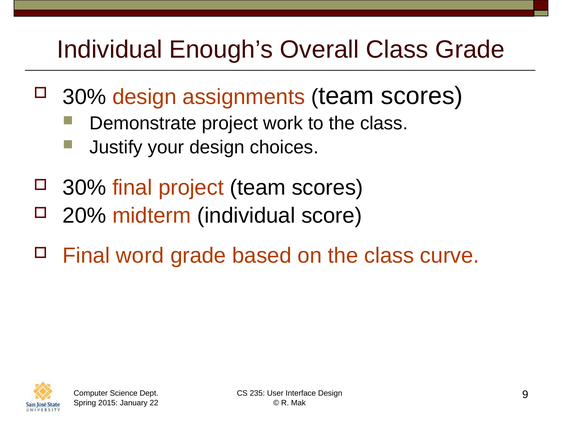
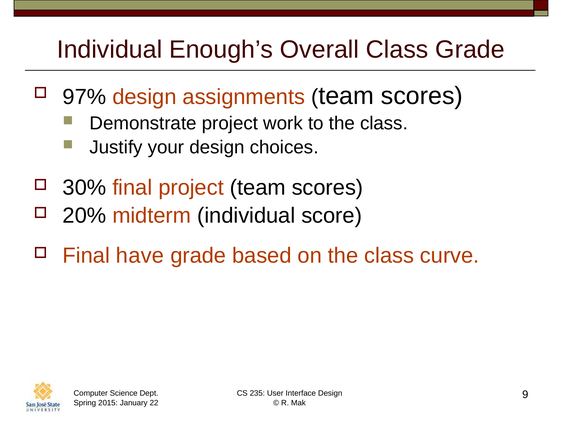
30% at (84, 97): 30% -> 97%
word: word -> have
